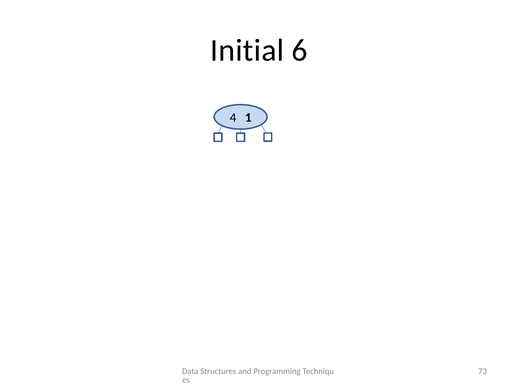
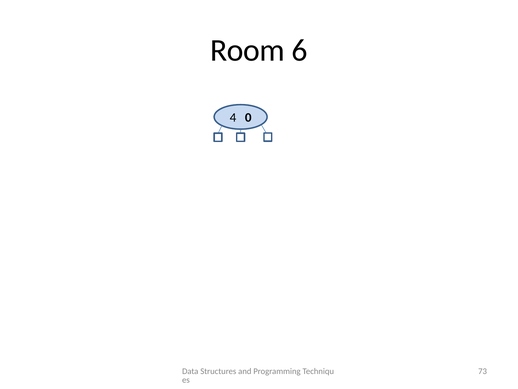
Initial: Initial -> Room
1: 1 -> 0
